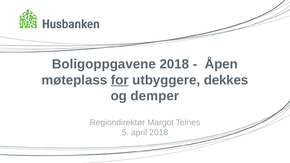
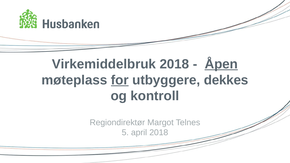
Boligoppgavene: Boligoppgavene -> Virkemiddelbruk
Åpen underline: none -> present
demper: demper -> kontroll
